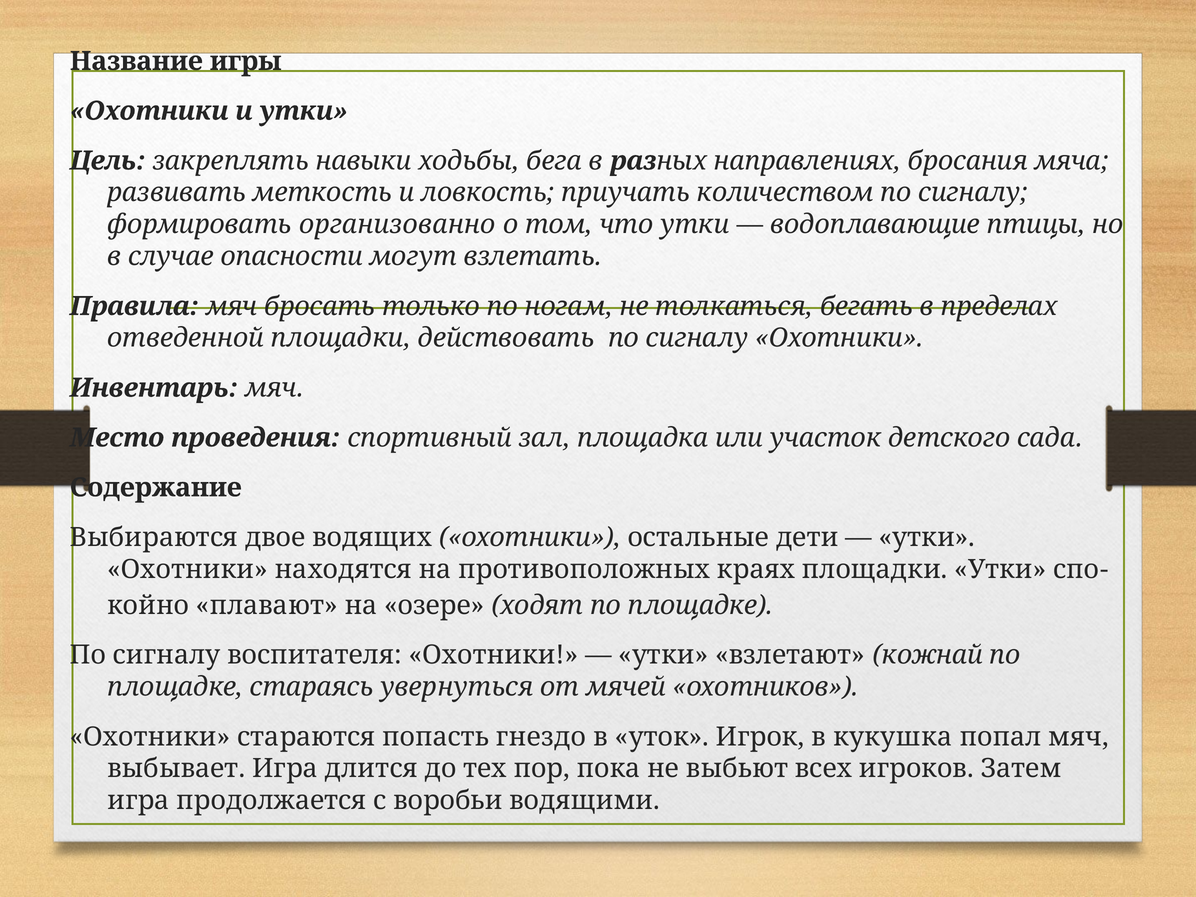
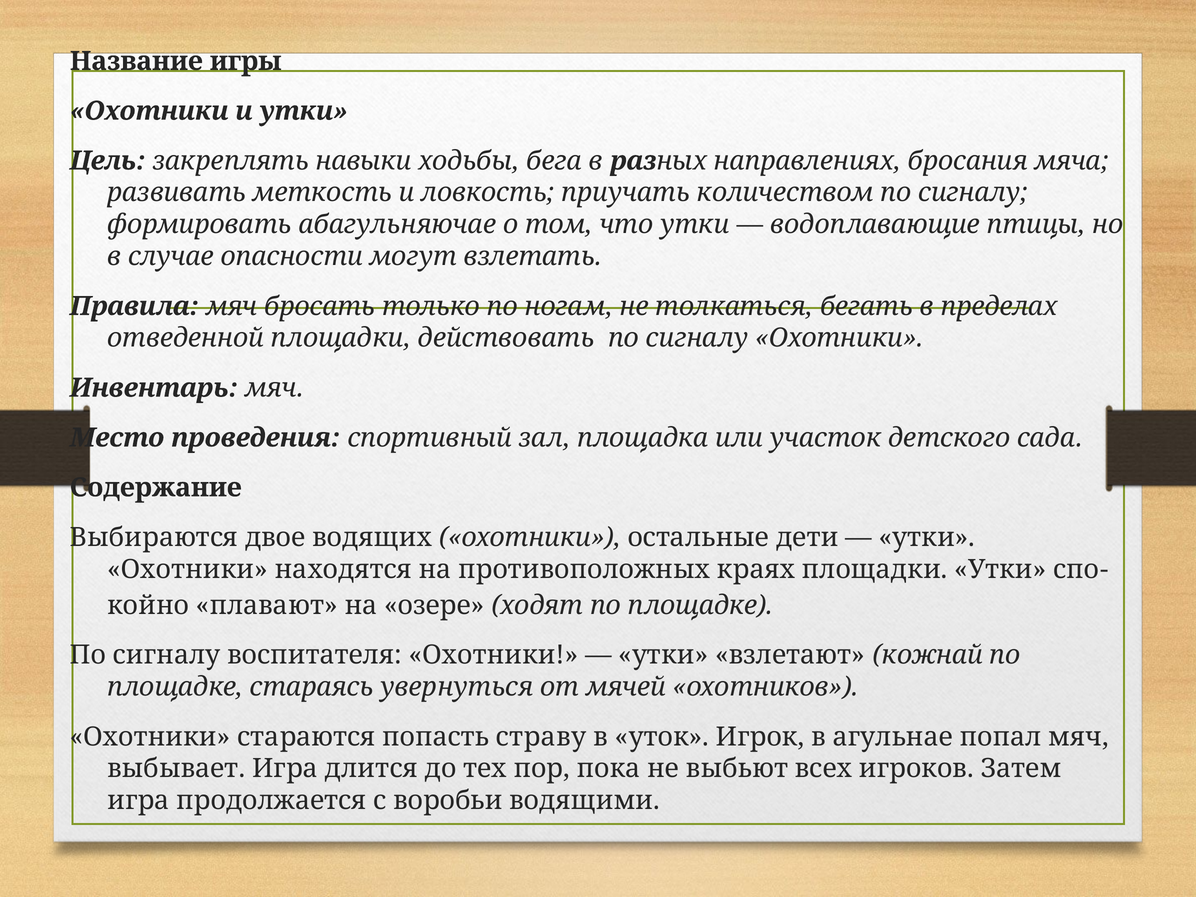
организованно: организованно -> абагульняючае
гнездо: гнездо -> страву
кукушка: кукушка -> агульнае
